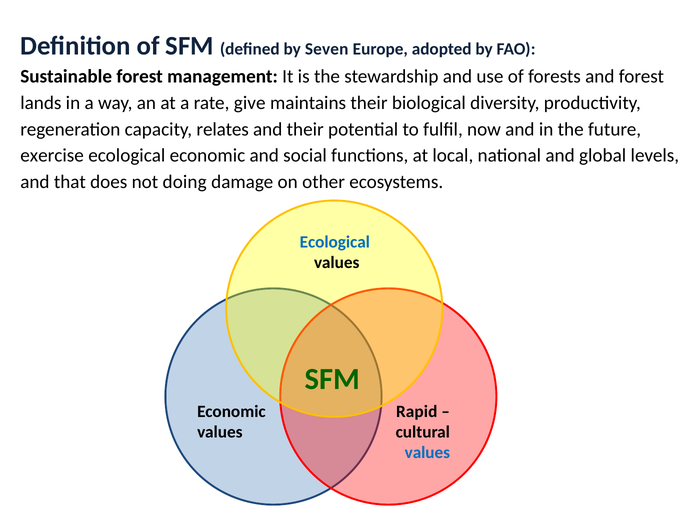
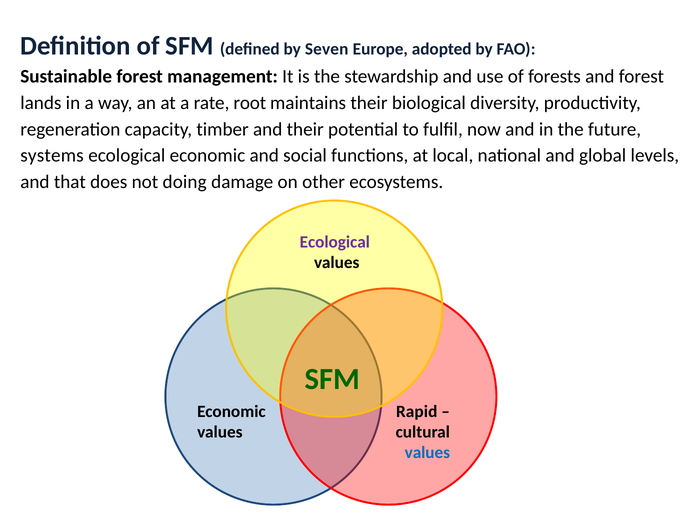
give: give -> root
relates: relates -> timber
exercise: exercise -> systems
Ecological at (335, 242) colour: blue -> purple
